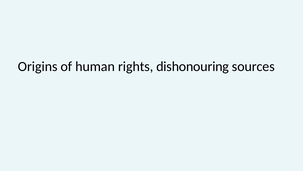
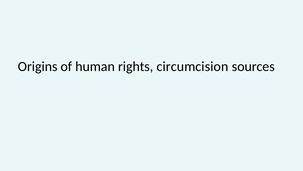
dishonouring: dishonouring -> circumcision
